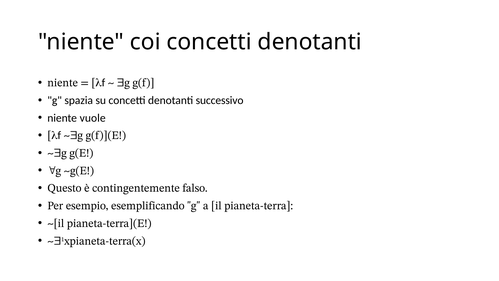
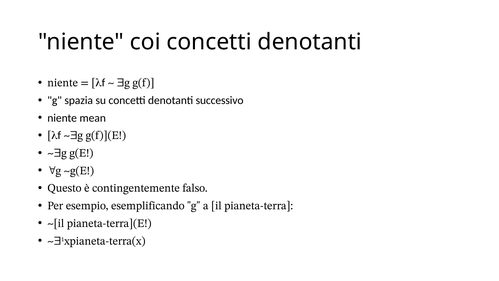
vuole: vuole -> mean
